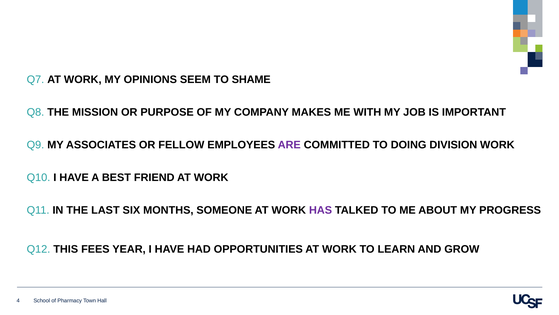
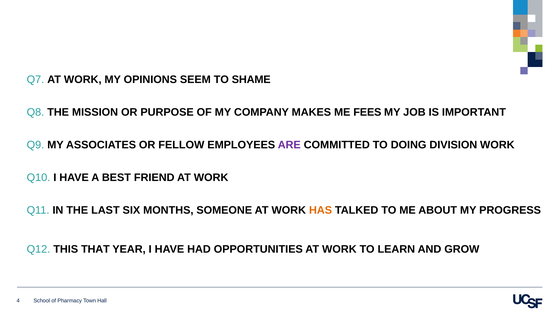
WITH: WITH -> FEES
HAS colour: purple -> orange
FEES: FEES -> THAT
